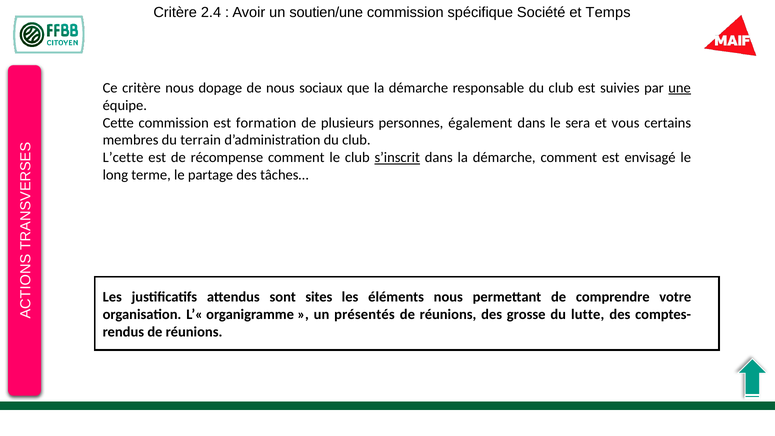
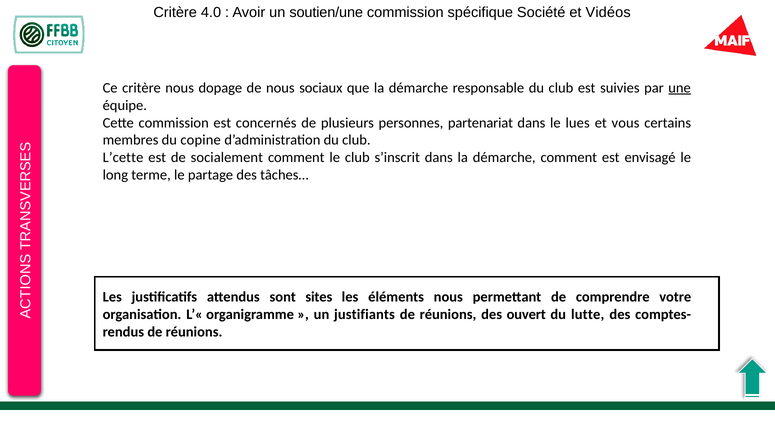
2.4: 2.4 -> 4.0
Temps: Temps -> Vidéos
formation: formation -> concernés
également: également -> partenariat
sera: sera -> lues
terrain: terrain -> copine
récompense: récompense -> socialement
s’inscrit underline: present -> none
présentés: présentés -> justifiants
grosse: grosse -> ouvert
